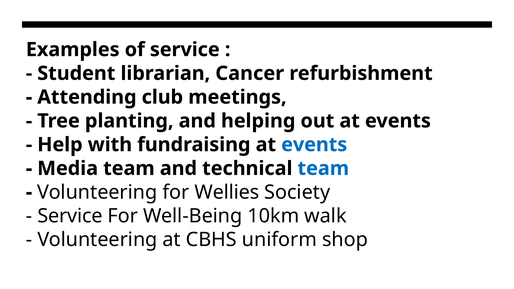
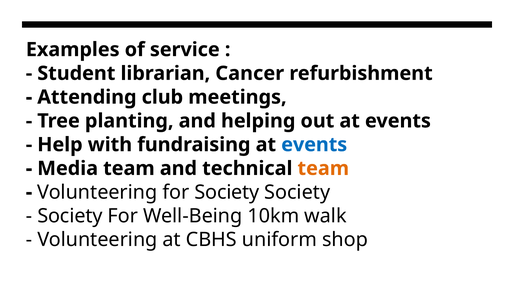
team at (323, 168) colour: blue -> orange
for Wellies: Wellies -> Society
Service at (70, 216): Service -> Society
